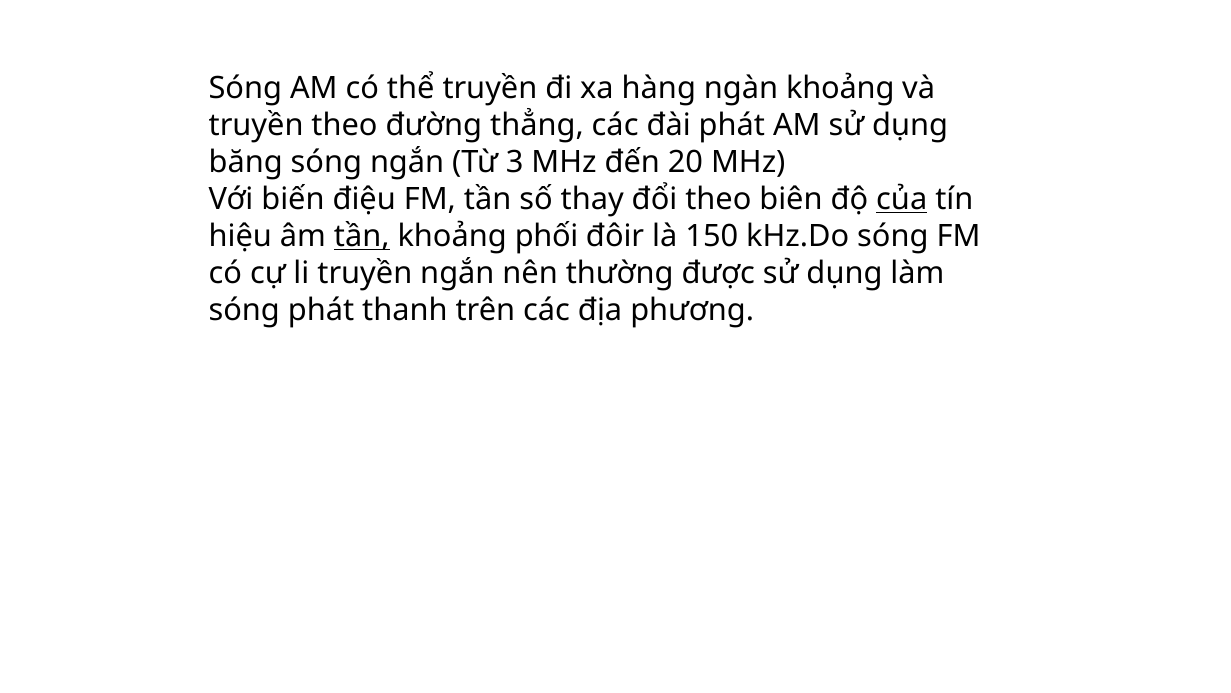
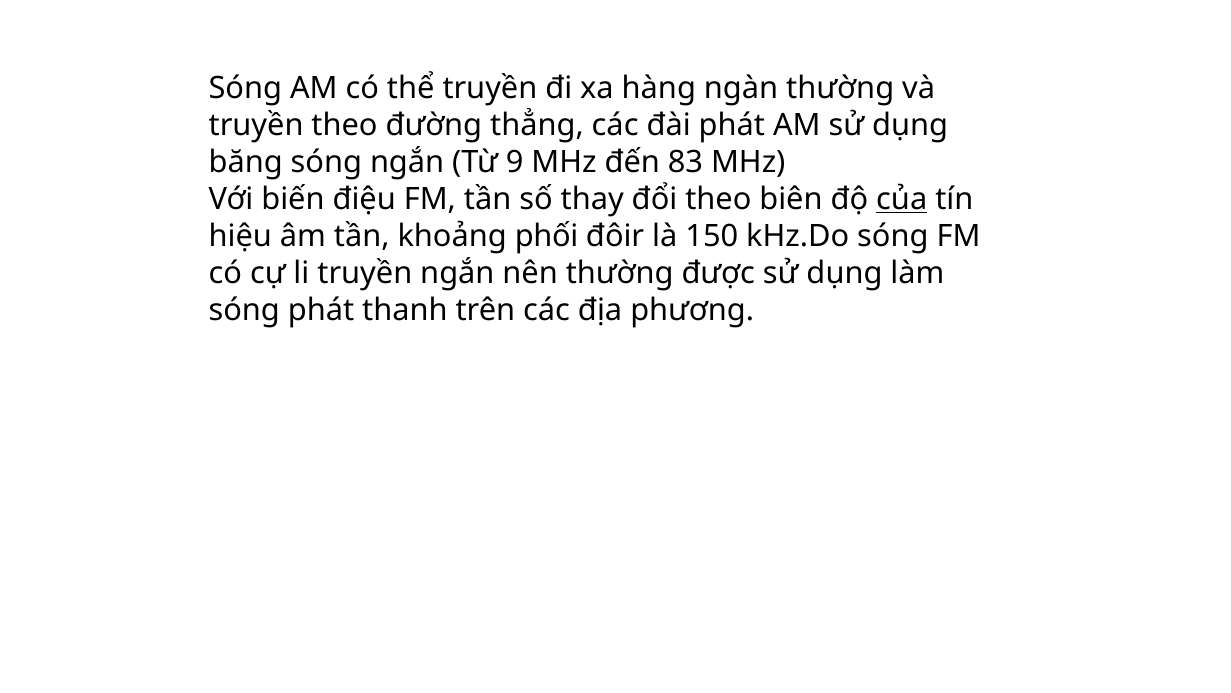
ngàn khoảng: khoảng -> thường
3: 3 -> 9
20: 20 -> 83
tần at (362, 236) underline: present -> none
